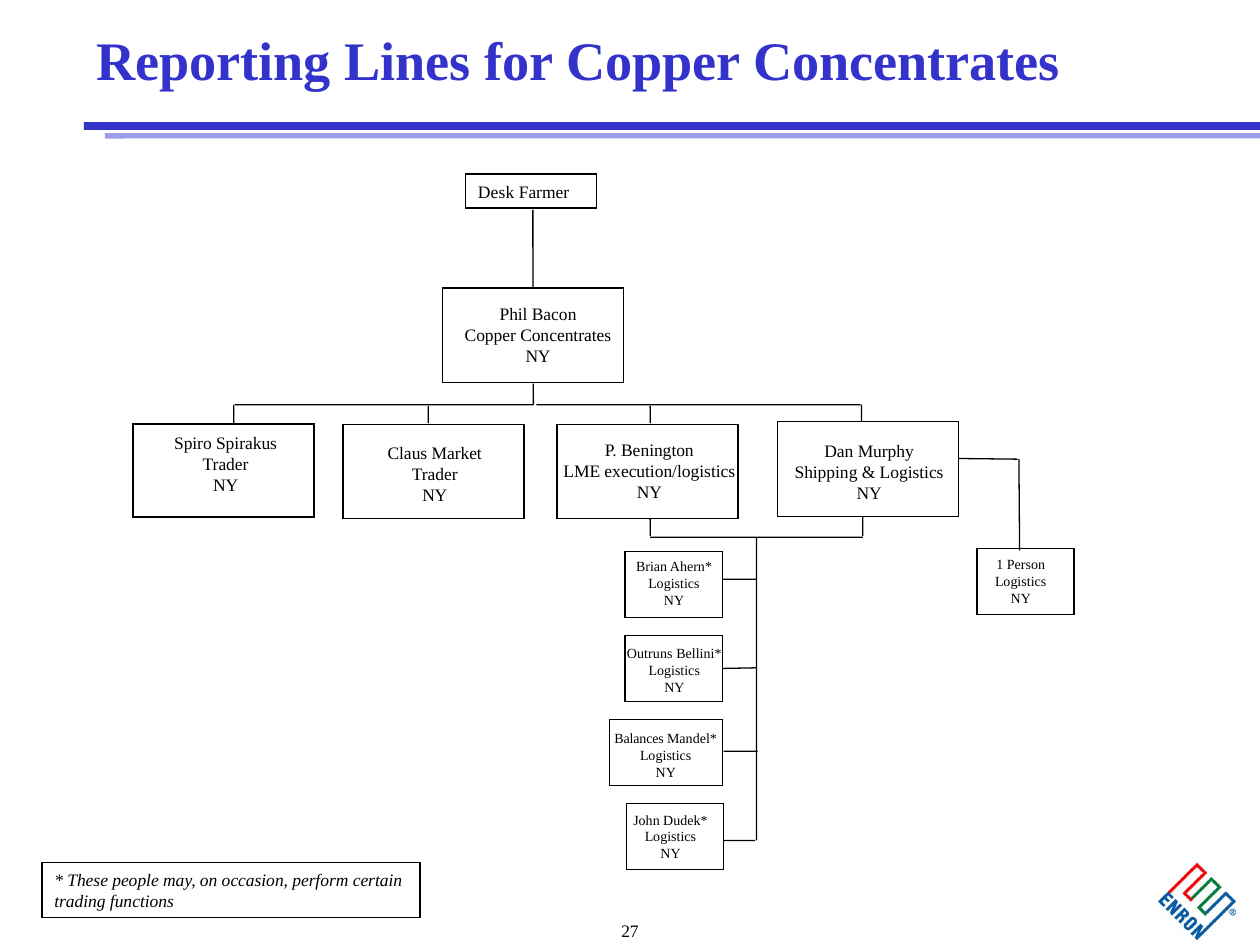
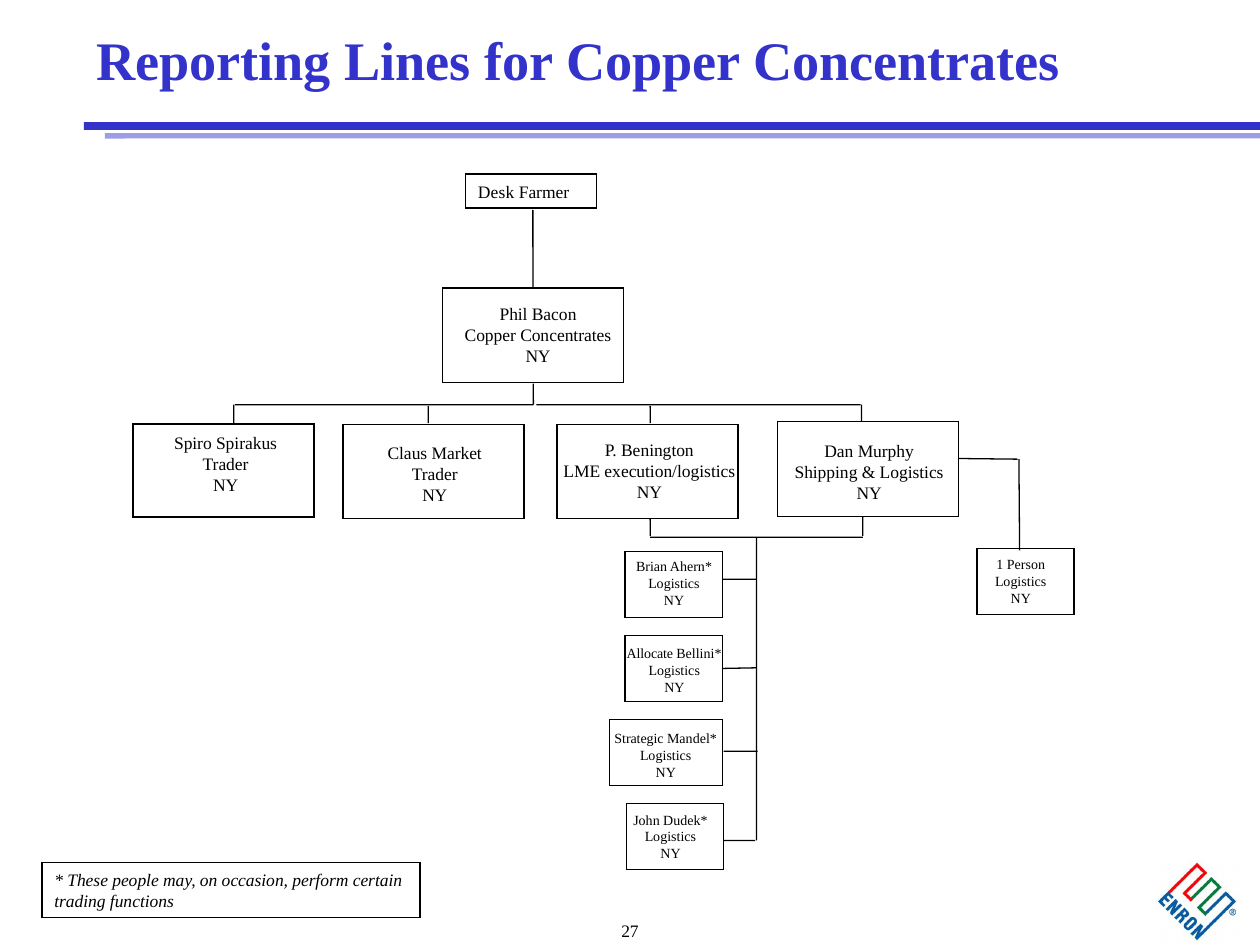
Outruns: Outruns -> Allocate
Balances: Balances -> Strategic
